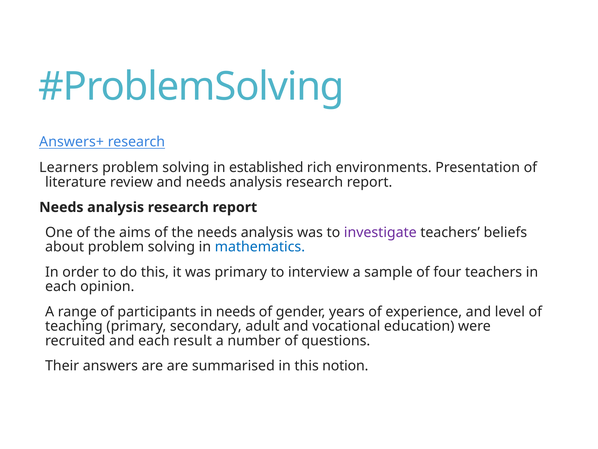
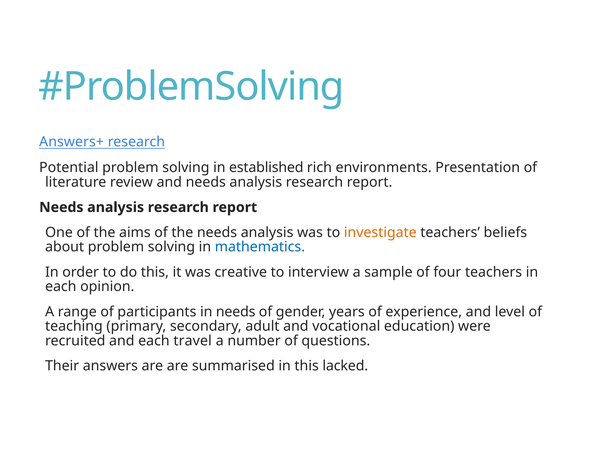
Learners: Learners -> Potential
investigate colour: purple -> orange
was primary: primary -> creative
result: result -> travel
notion: notion -> lacked
